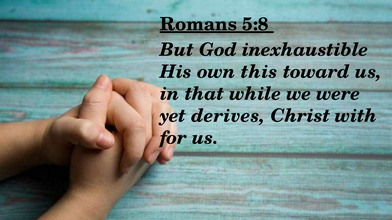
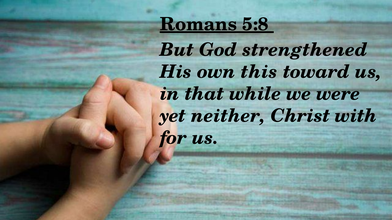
inexhaustible: inexhaustible -> strengthened
derives: derives -> neither
